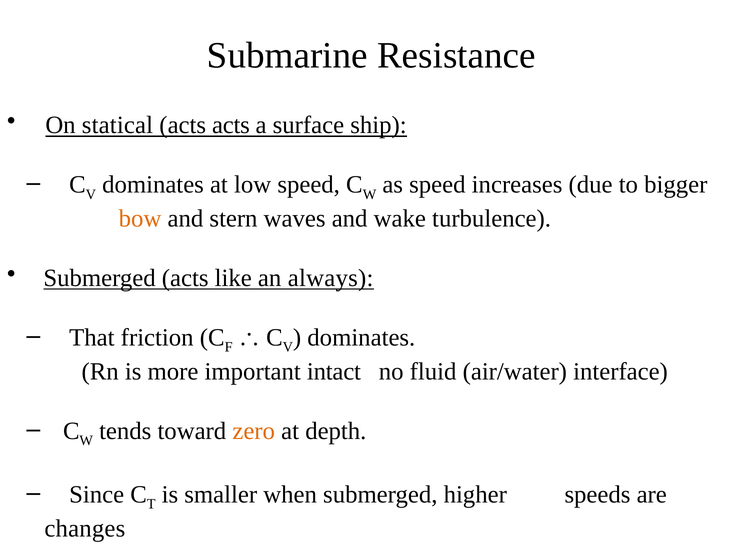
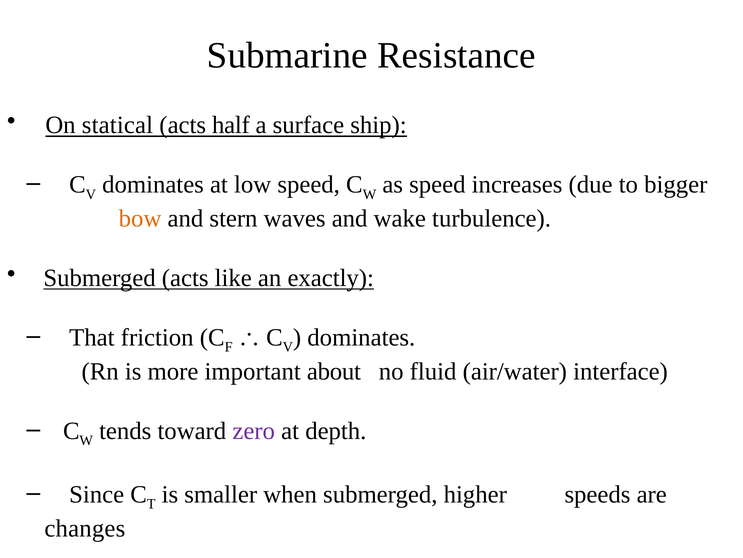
acts acts: acts -> half
always: always -> exactly
intact: intact -> about
zero colour: orange -> purple
